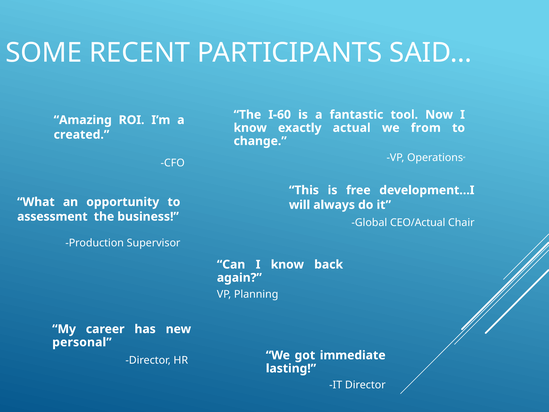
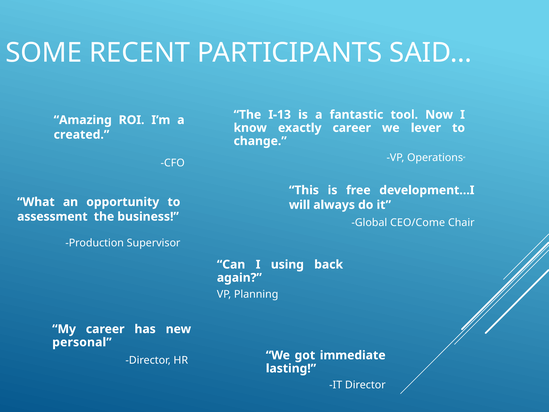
I-60: I-60 -> I-13
exactly actual: actual -> career
from: from -> lever
CEO/Actual: CEO/Actual -> CEO/Come
Can I know: know -> using
